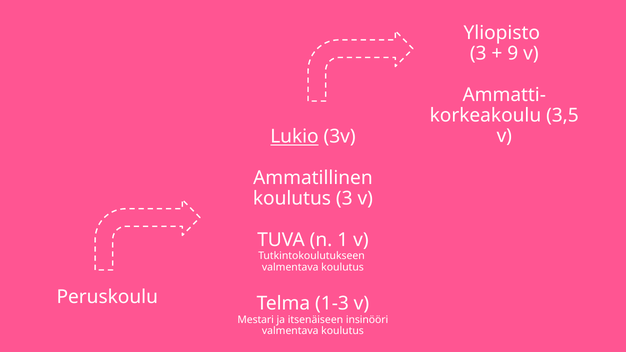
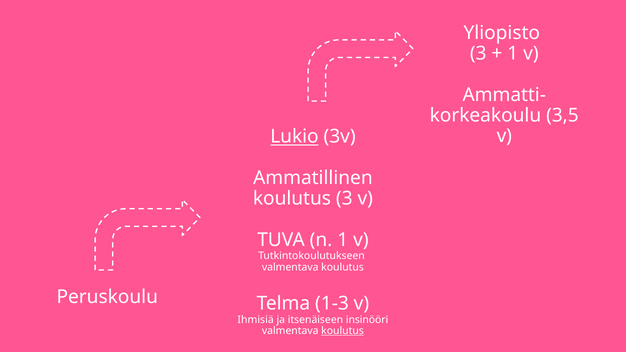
9 at (513, 53): 9 -> 1
Mestari: Mestari -> Ihmisiä
koulutus at (343, 331) underline: none -> present
